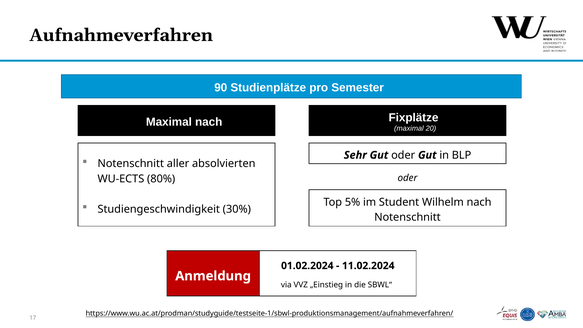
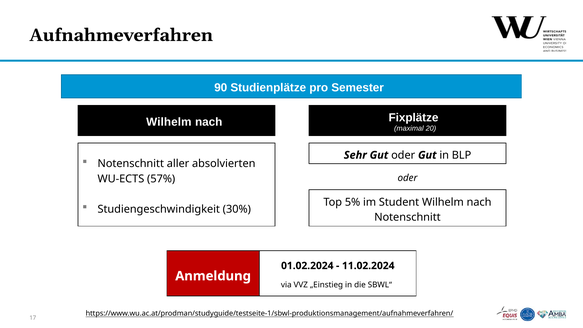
Maximal at (169, 122): Maximal -> Wilhelm
80%: 80% -> 57%
